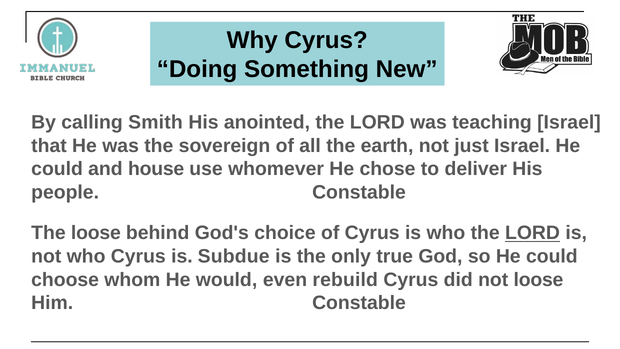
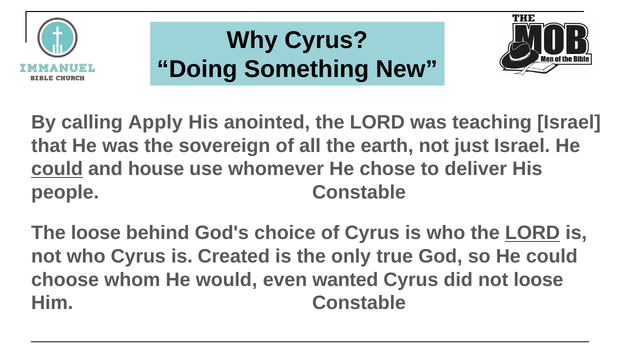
Smith: Smith -> Apply
could at (57, 169) underline: none -> present
Subdue: Subdue -> Created
rebuild: rebuild -> wanted
